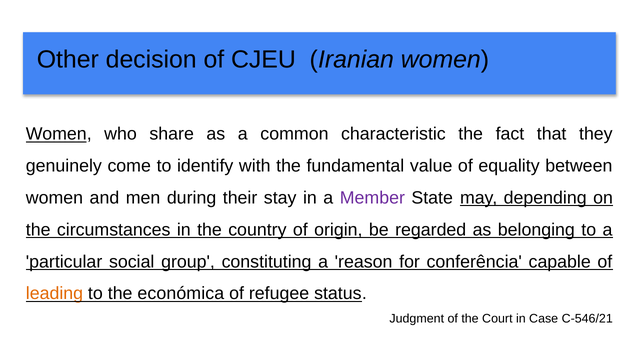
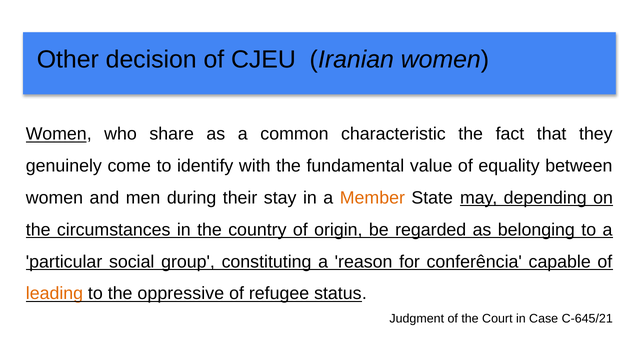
Member colour: purple -> orange
económica: económica -> oppressive
C-546/21: C-546/21 -> C-645/21
